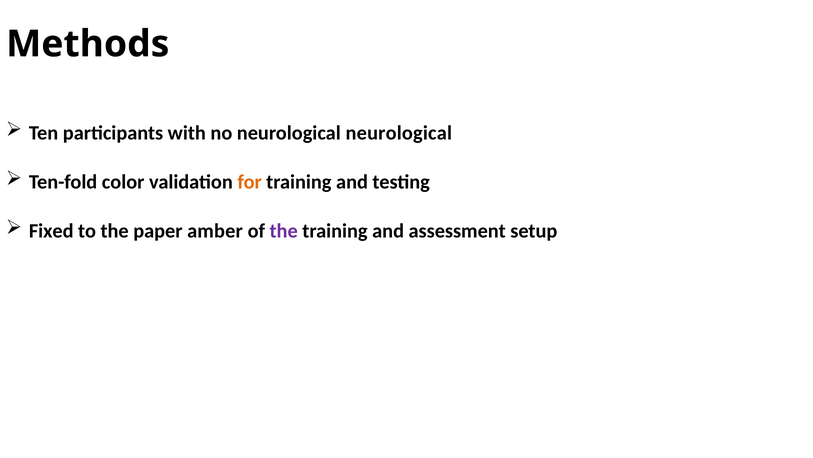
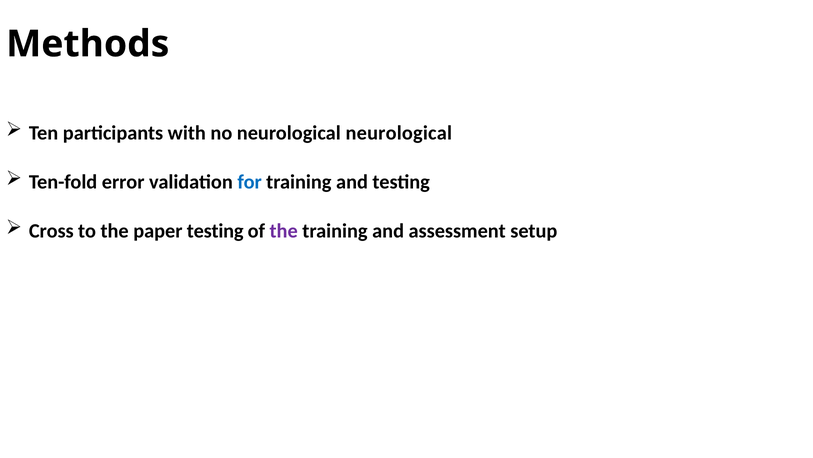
color: color -> error
for colour: orange -> blue
Fixed: Fixed -> Cross
paper amber: amber -> testing
